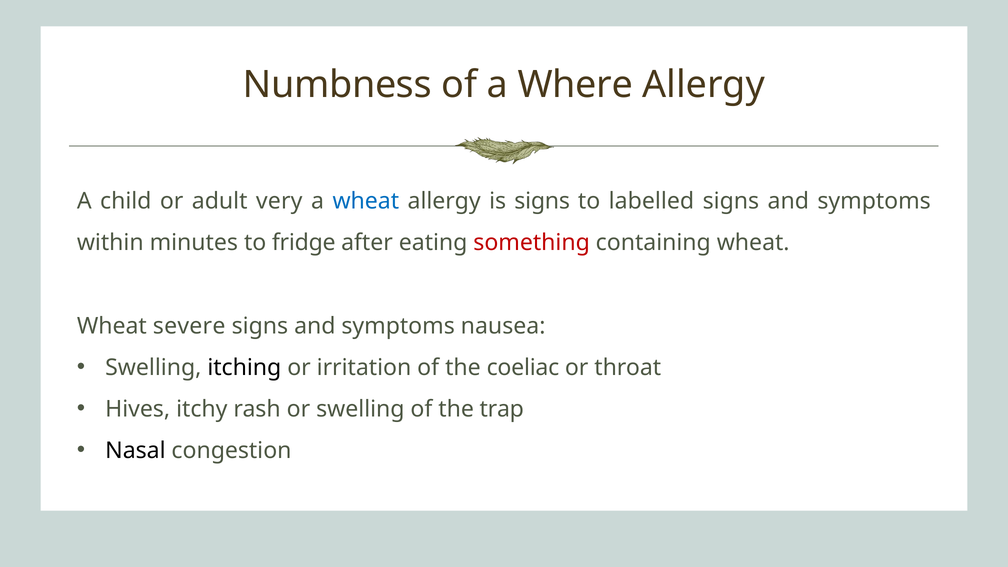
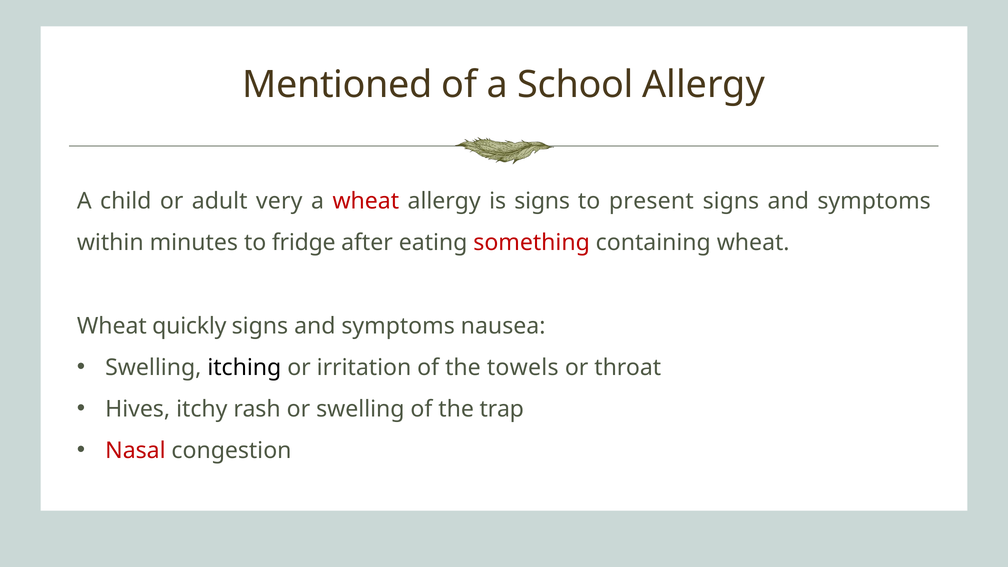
Numbness: Numbness -> Mentioned
Where: Where -> School
wheat at (366, 201) colour: blue -> red
labelled: labelled -> present
severe: severe -> quickly
coeliac: coeliac -> towels
Nasal colour: black -> red
